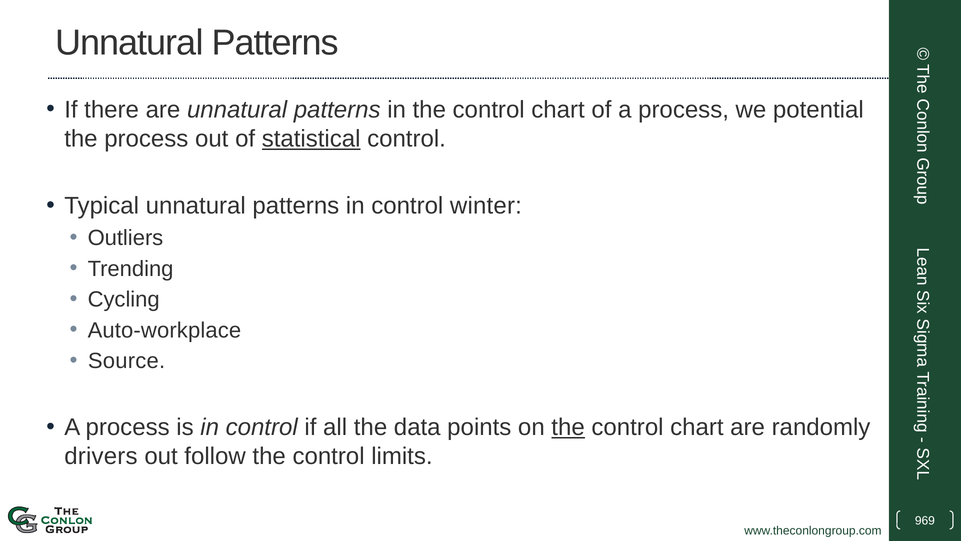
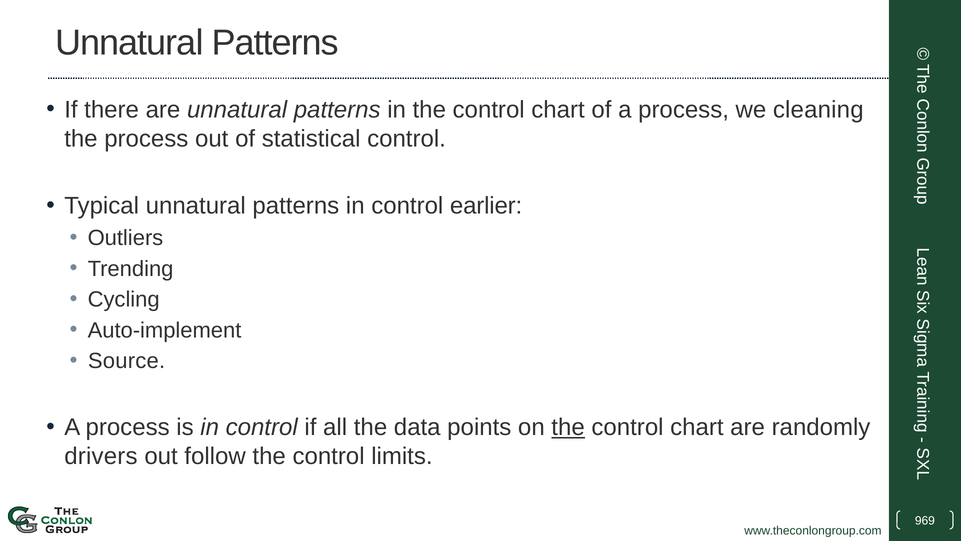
potential: potential -> cleaning
statistical underline: present -> none
winter: winter -> earlier
Auto-workplace: Auto-workplace -> Auto-implement
